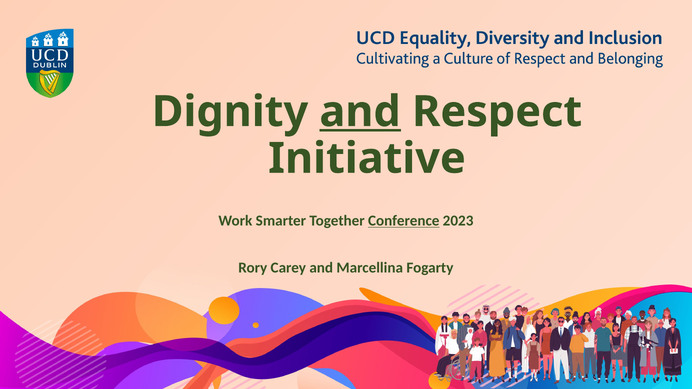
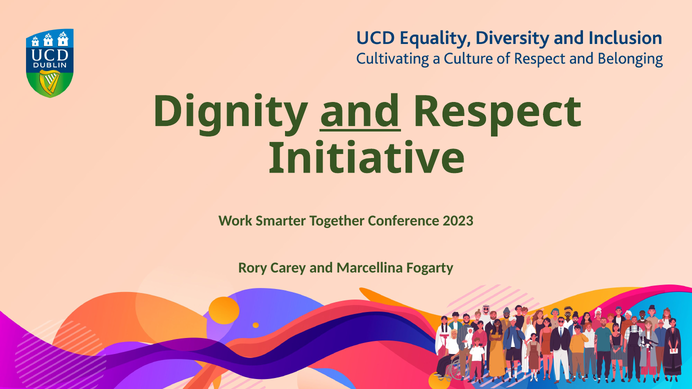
Conference underline: present -> none
